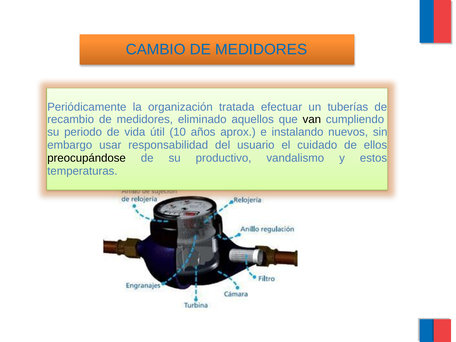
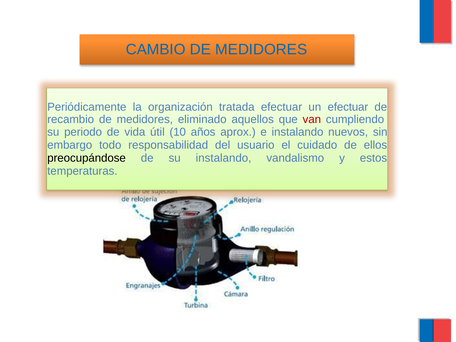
un tuberías: tuberías -> efectuar
van colour: black -> red
usar: usar -> todo
su productivo: productivo -> instalando
